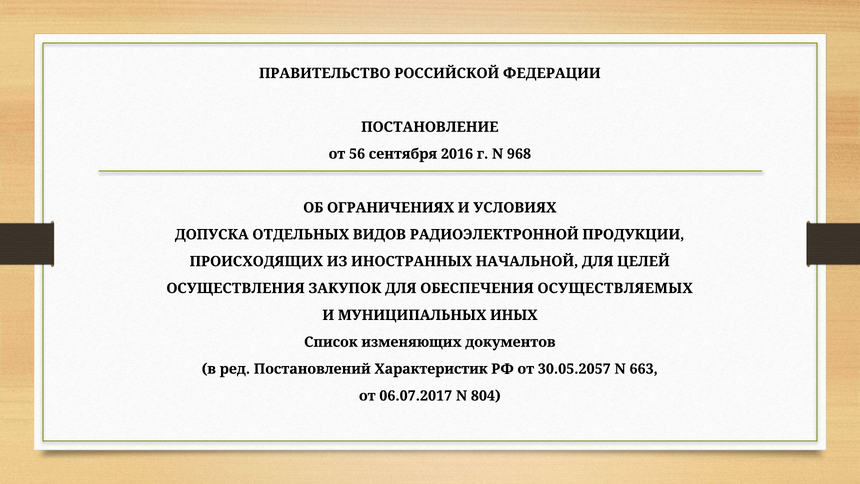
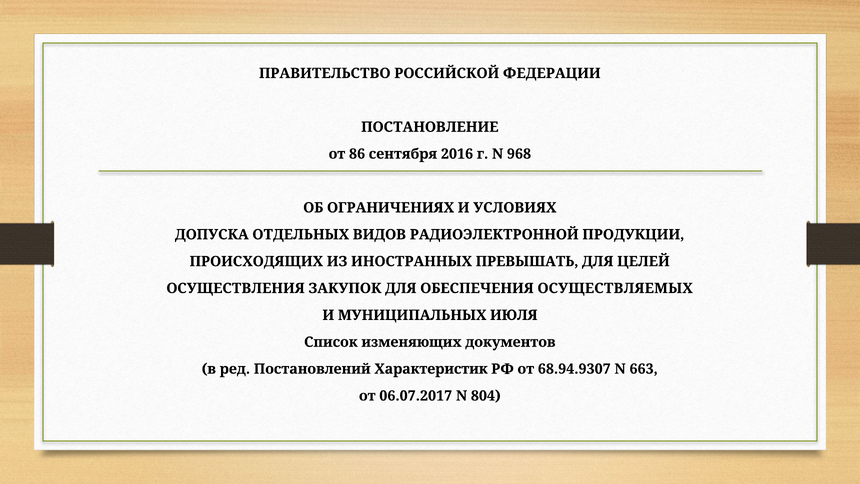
56: 56 -> 86
НАЧАЛЬНОЙ: НАЧАЛЬНОЙ -> ПРЕВЫШАТЬ
ИНЫХ: ИНЫХ -> ИЮЛЯ
30.05.2057: 30.05.2057 -> 68.94.9307
